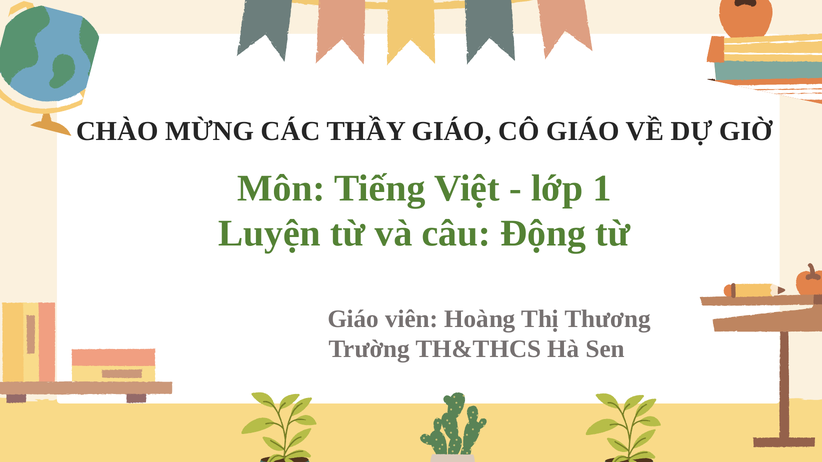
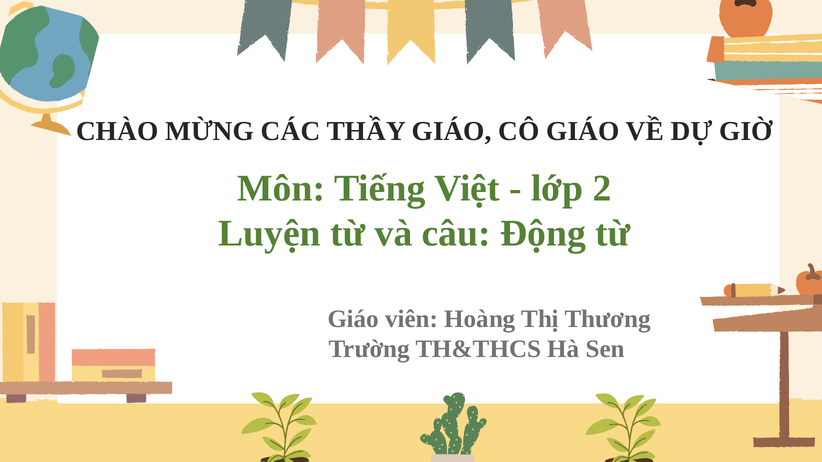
1: 1 -> 2
